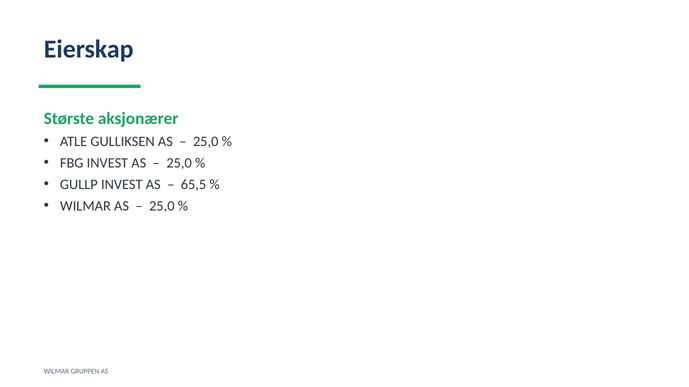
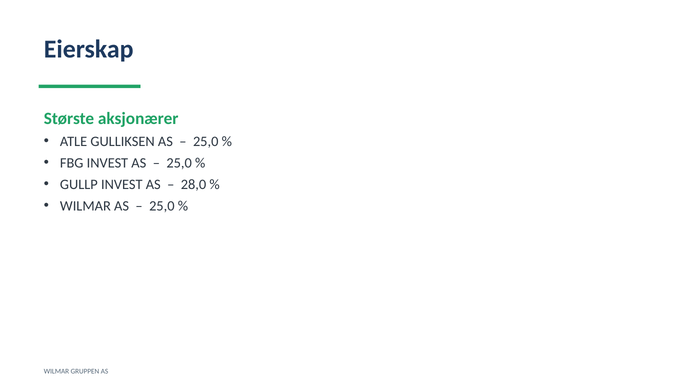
65,5: 65,5 -> 28,0
